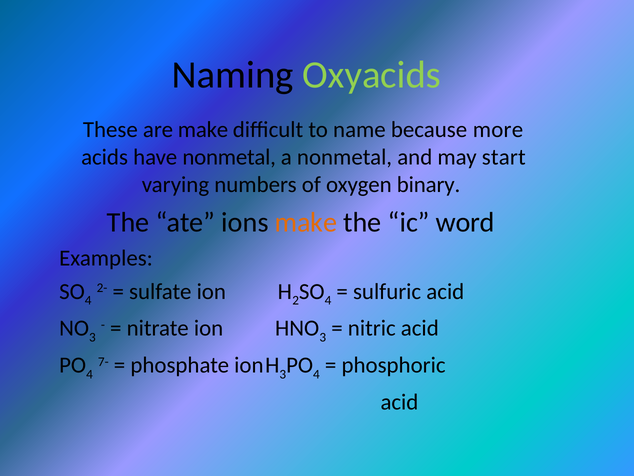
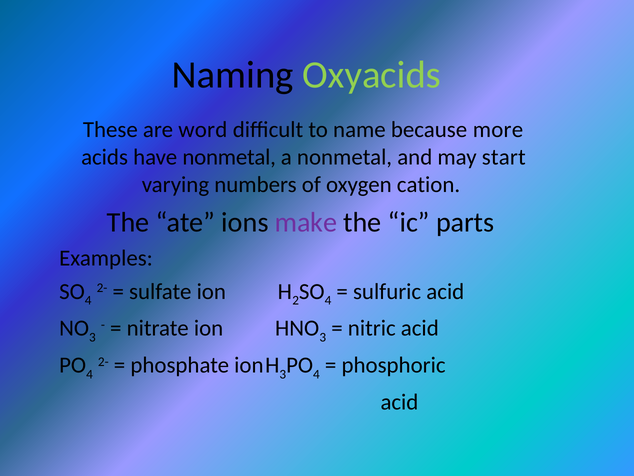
are make: make -> word
binary: binary -> cation
make at (306, 222) colour: orange -> purple
word: word -> parts
7- at (103, 361): 7- -> 2-
